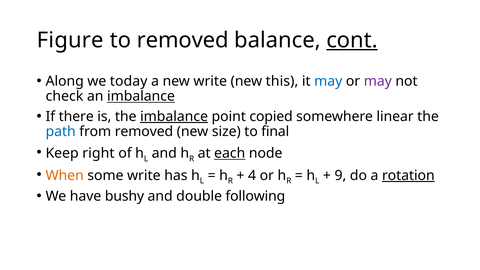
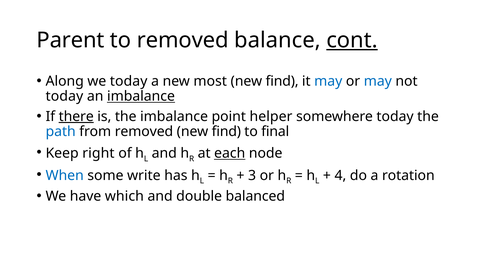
Figure: Figure -> Parent
new write: write -> most
this at (282, 81): this -> find
may at (378, 81) colour: purple -> blue
check at (64, 96): check -> today
there underline: none -> present
imbalance at (174, 116) underline: present -> none
copied: copied -> helper
somewhere linear: linear -> today
size at (226, 132): size -> find
When colour: orange -> blue
4: 4 -> 3
9: 9 -> 4
rotation underline: present -> none
bushy: bushy -> which
following: following -> balanced
